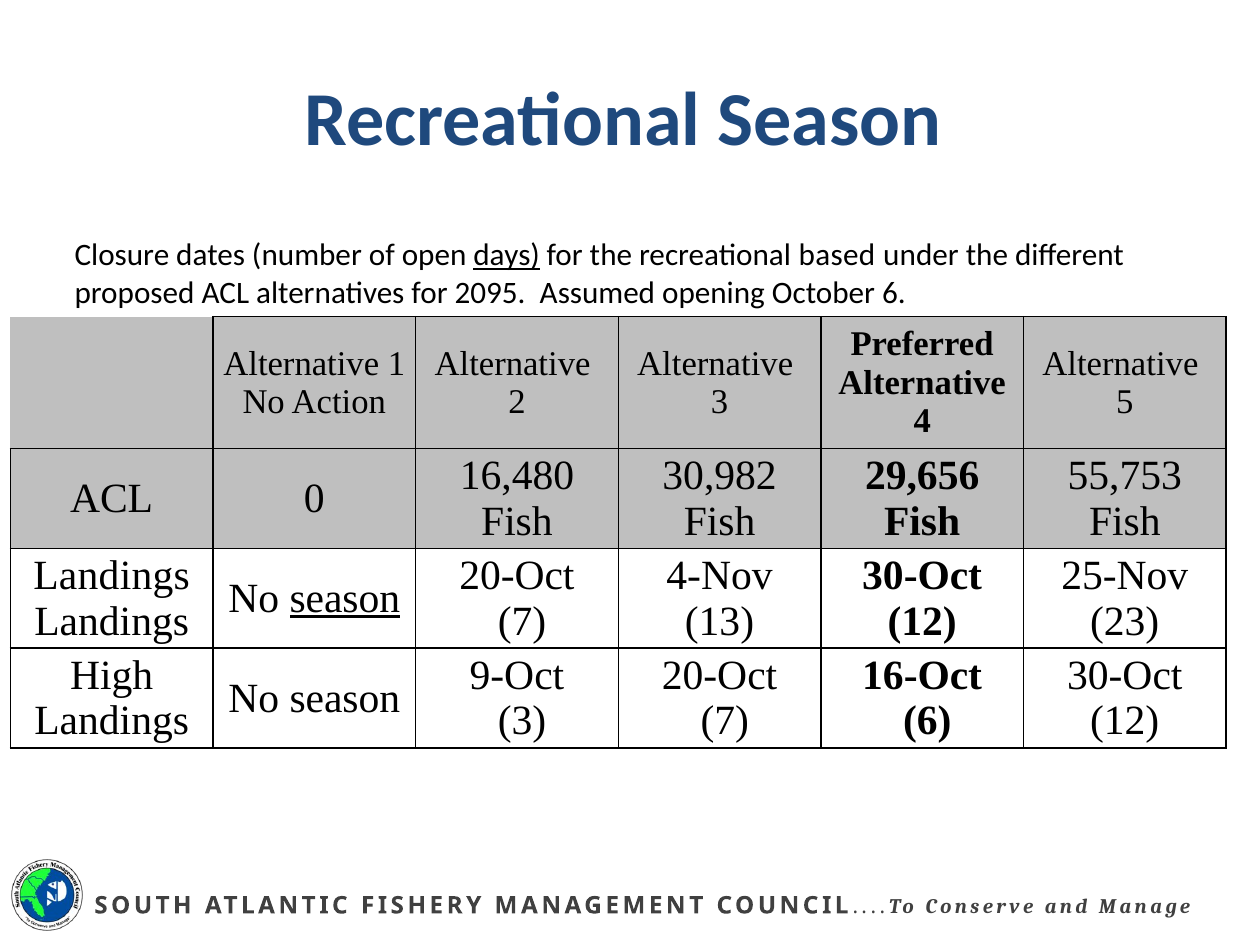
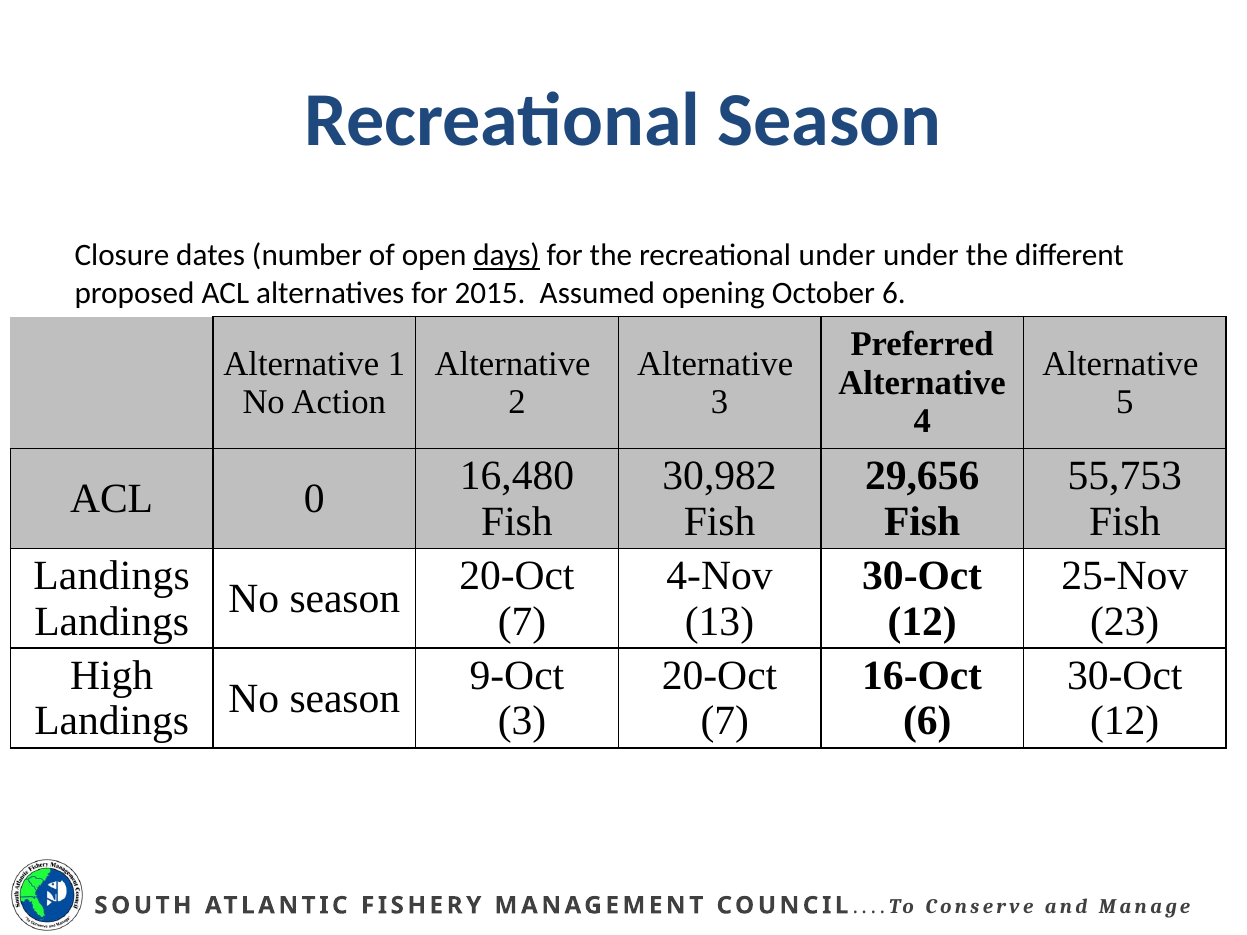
recreational based: based -> under
2095: 2095 -> 2015
season at (345, 599) underline: present -> none
